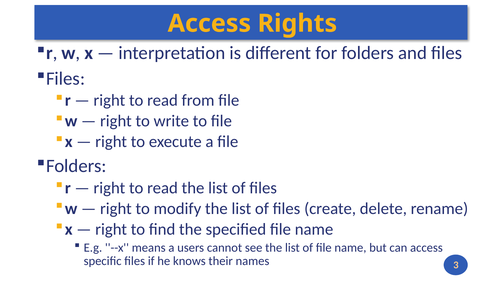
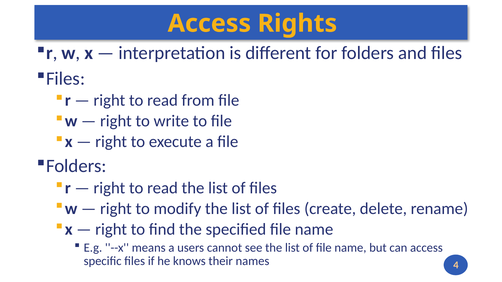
3: 3 -> 4
